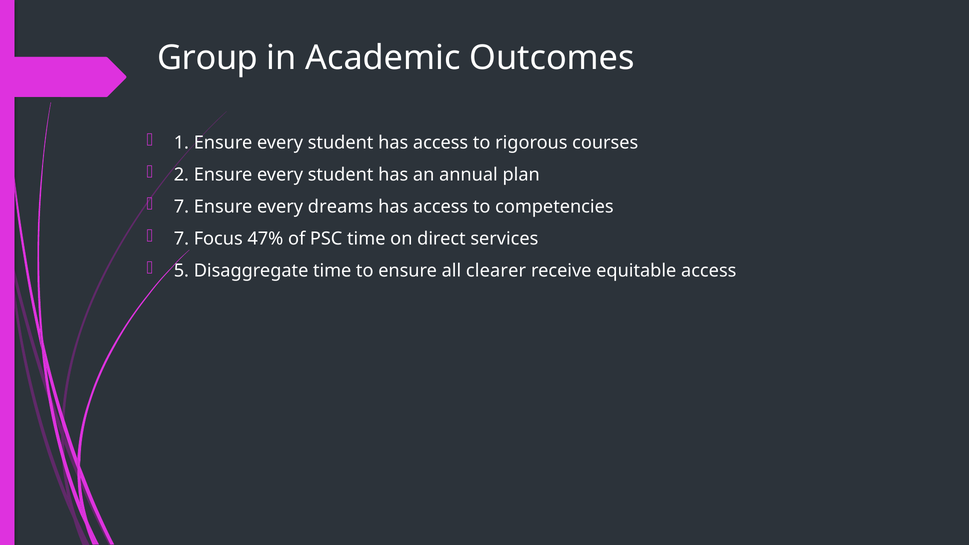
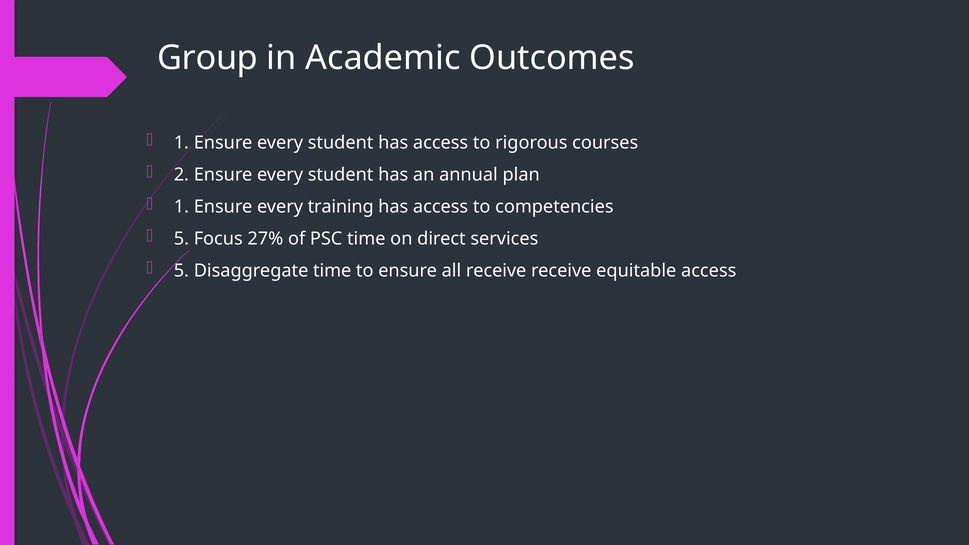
7 at (181, 207): 7 -> 1
dreams: dreams -> training
7 at (181, 239): 7 -> 5
47%: 47% -> 27%
all clearer: clearer -> receive
